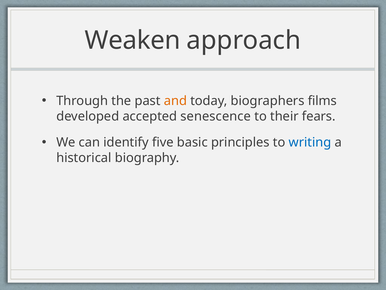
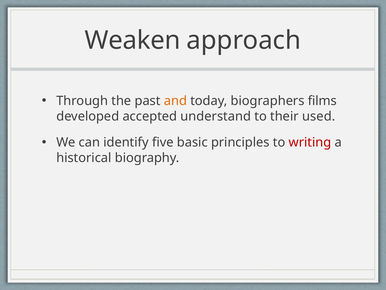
senescence: senescence -> understand
fears: fears -> used
writing colour: blue -> red
